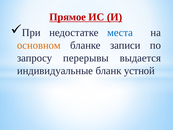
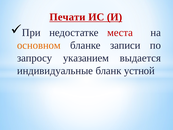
Прямое: Прямое -> Печати
места colour: blue -> red
перерывы: перерывы -> указанием
